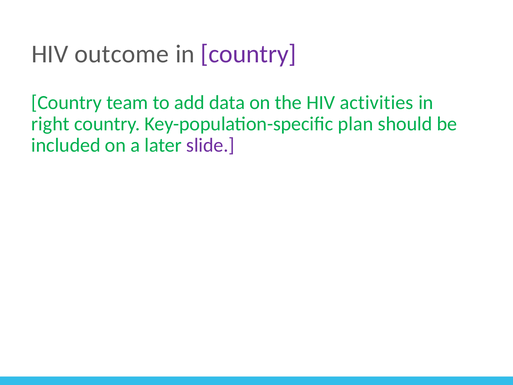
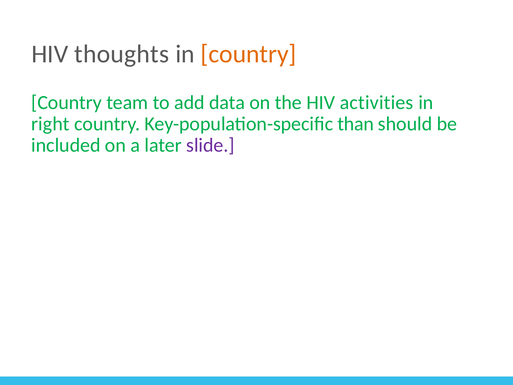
outcome: outcome -> thoughts
country at (249, 54) colour: purple -> orange
plan: plan -> than
